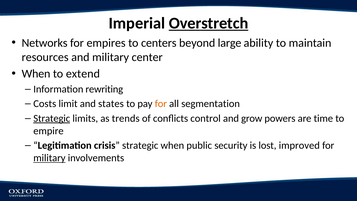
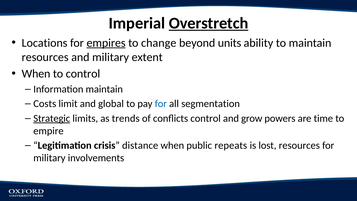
Networks: Networks -> Locations
empires underline: none -> present
centers: centers -> change
large: large -> units
center: center -> extent
to extend: extend -> control
Information rewriting: rewriting -> maintain
states: states -> global
for at (161, 104) colour: orange -> blue
crisis strategic: strategic -> distance
security: security -> repeats
lost improved: improved -> resources
military at (49, 158) underline: present -> none
